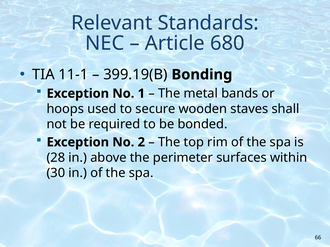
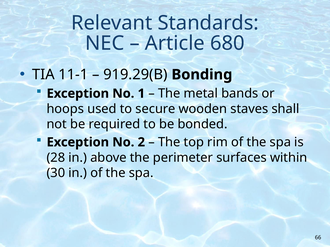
399.19(B: 399.19(B -> 919.29(B
